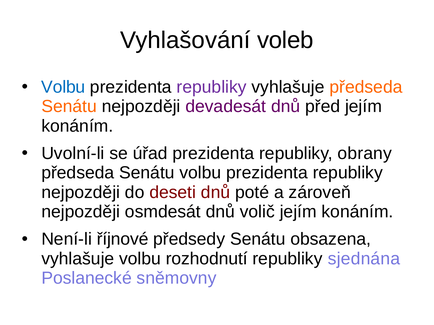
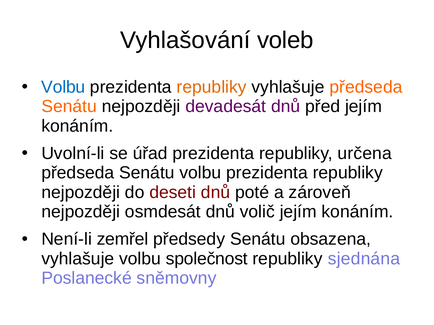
republiky at (212, 87) colour: purple -> orange
obrany: obrany -> určena
říjnové: říjnové -> zemřel
rozhodnutí: rozhodnutí -> společnost
